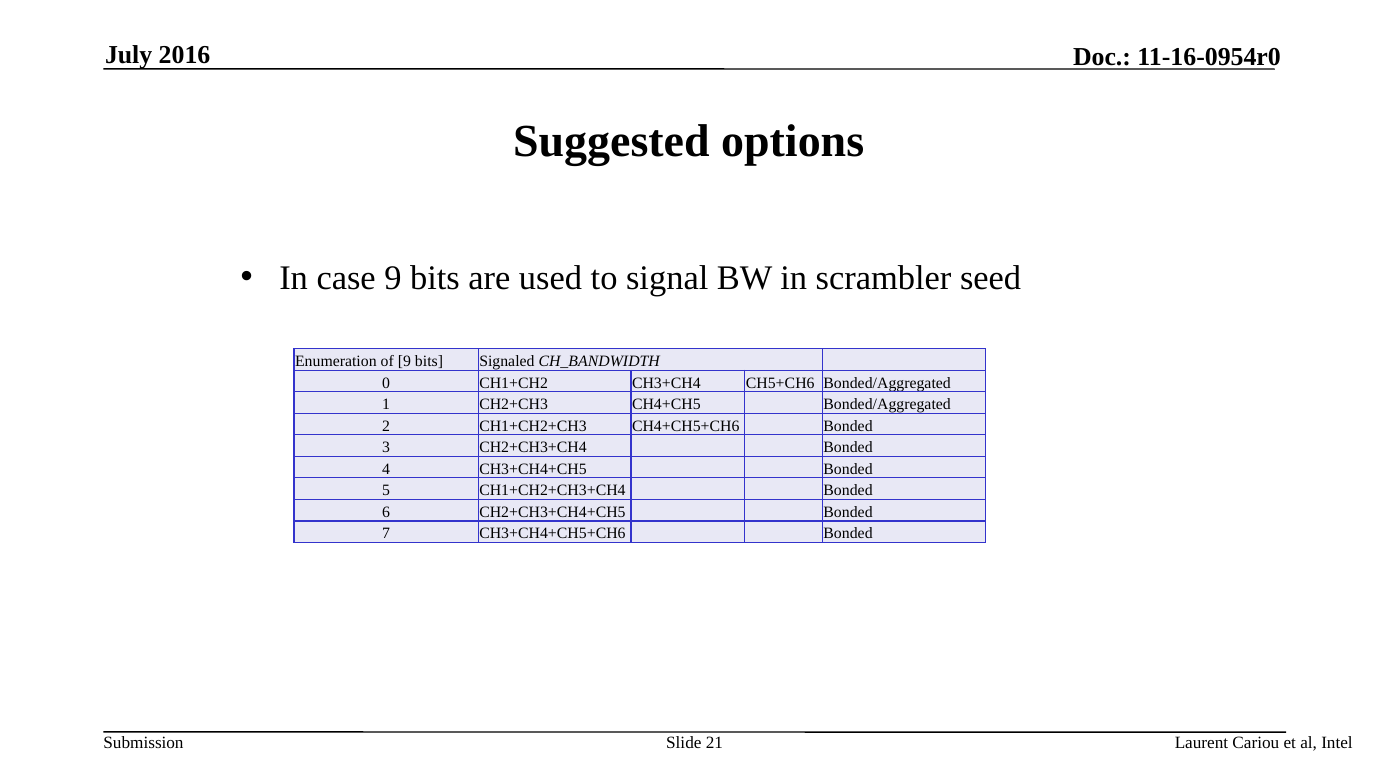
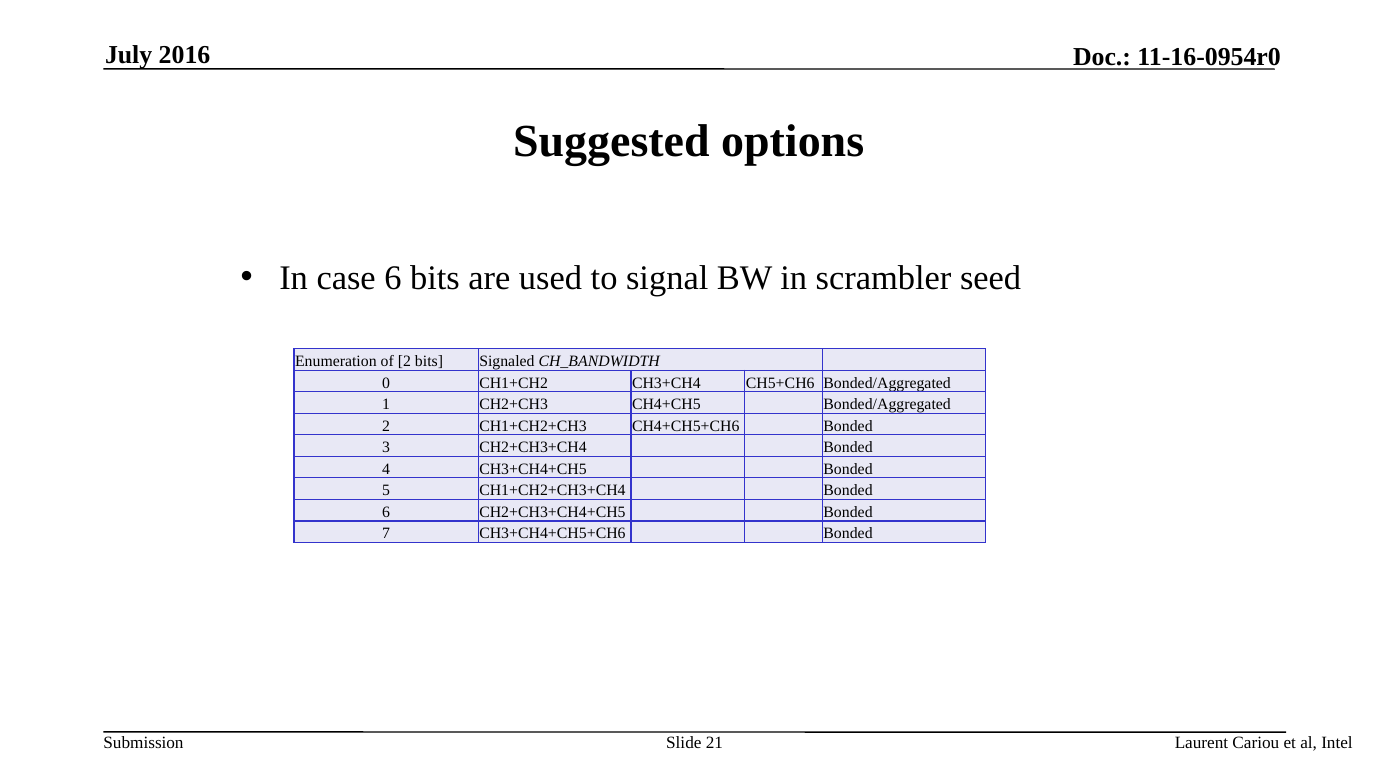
case 9: 9 -> 6
of 9: 9 -> 2
